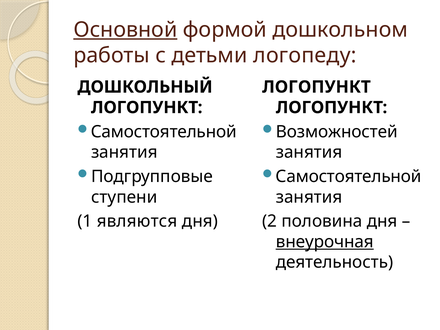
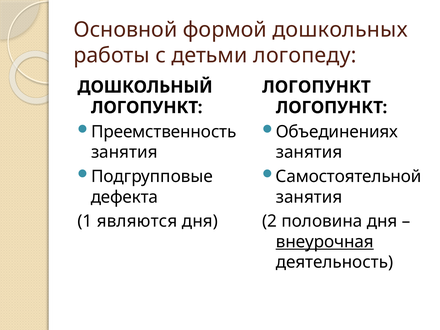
Основной underline: present -> none
дошкольном: дошкольном -> дошкольных
Самостоятельной at (164, 132): Самостоятельной -> Преемственность
Возможностей: Возможностей -> Объединениях
ступени: ступени -> дефекта
